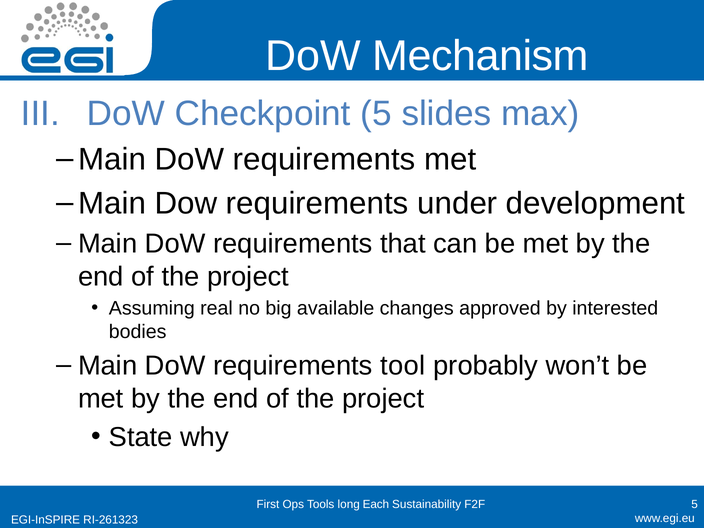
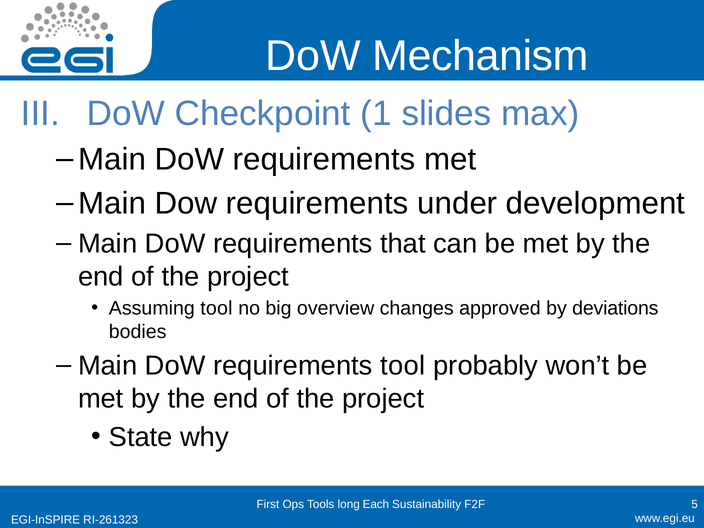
Checkpoint 5: 5 -> 1
Assuming real: real -> tool
available: available -> overview
interested: interested -> deviations
